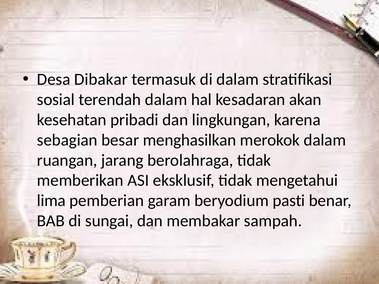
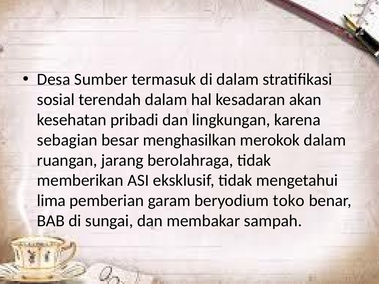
Dibakar: Dibakar -> Sumber
pasti: pasti -> toko
